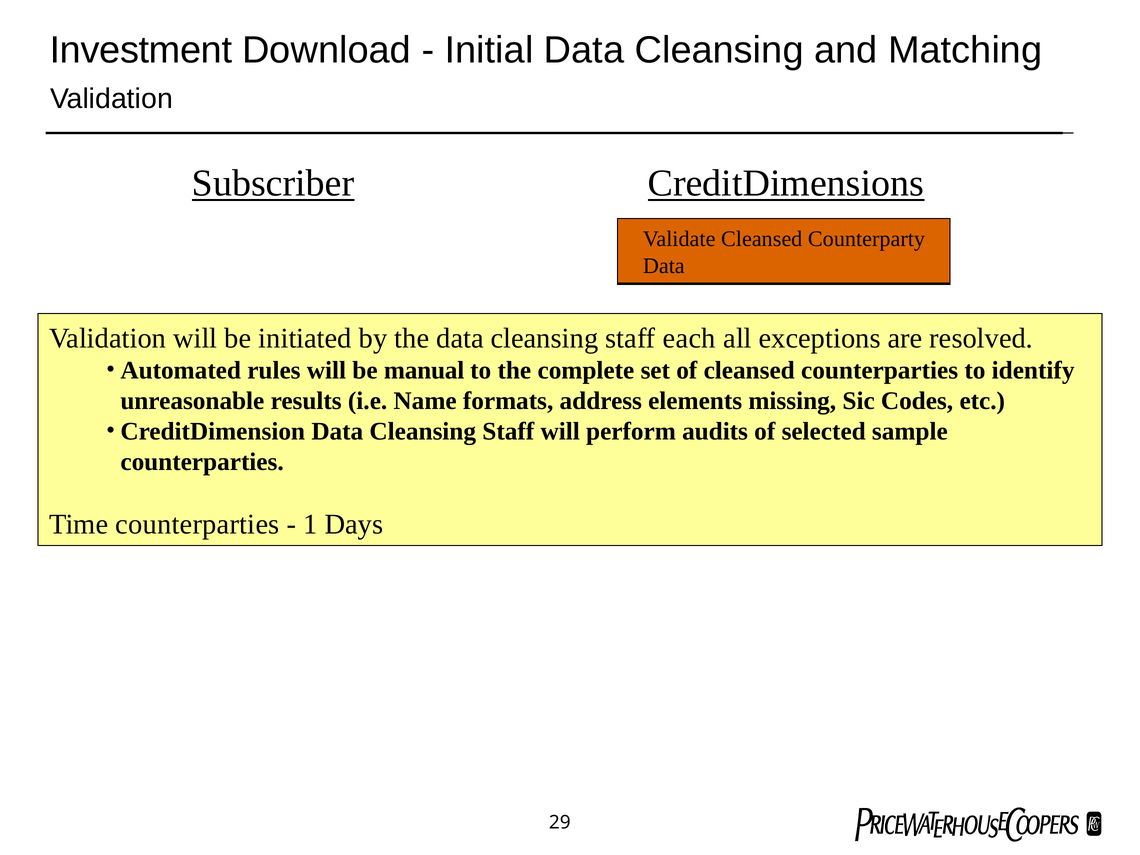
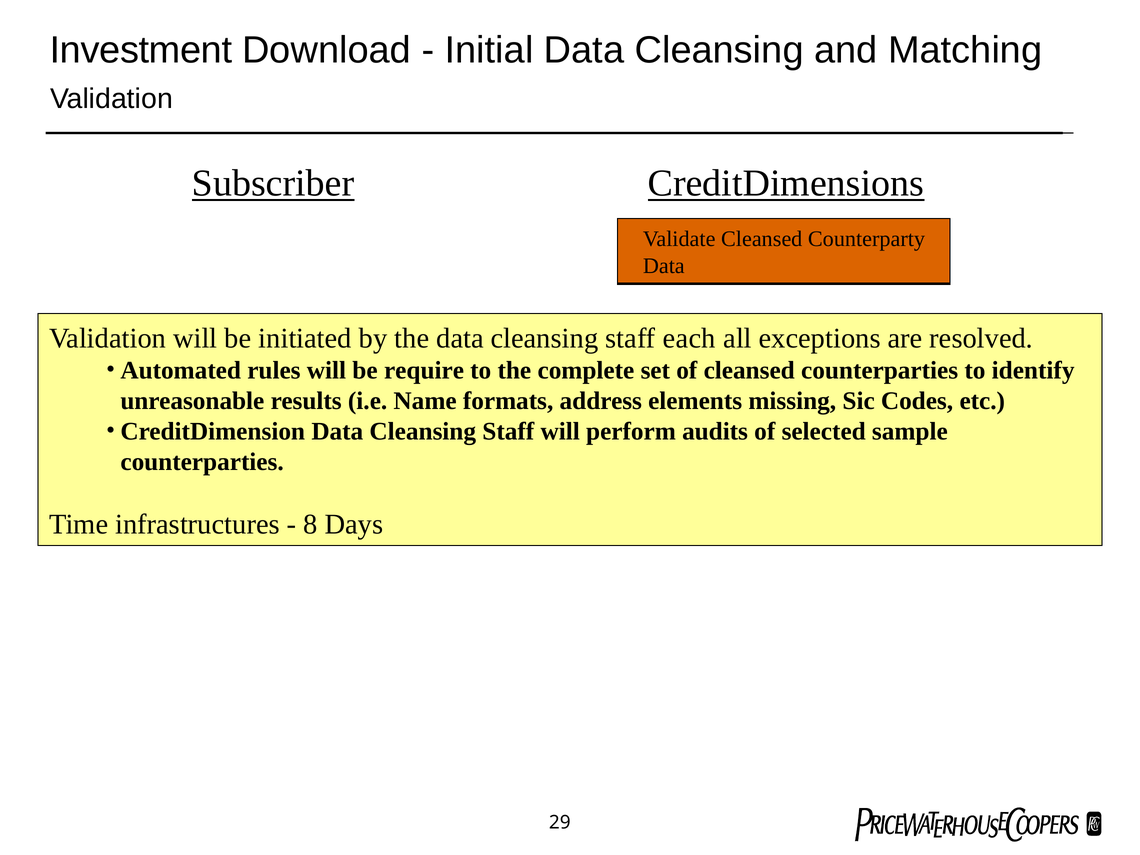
manual: manual -> require
Time counterparties: counterparties -> infrastructures
1: 1 -> 8
